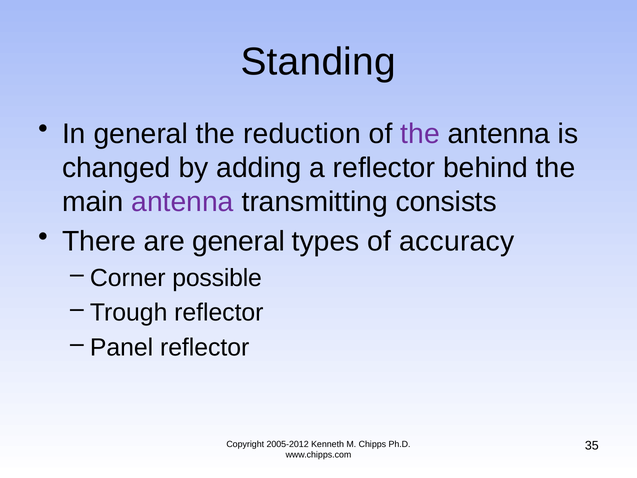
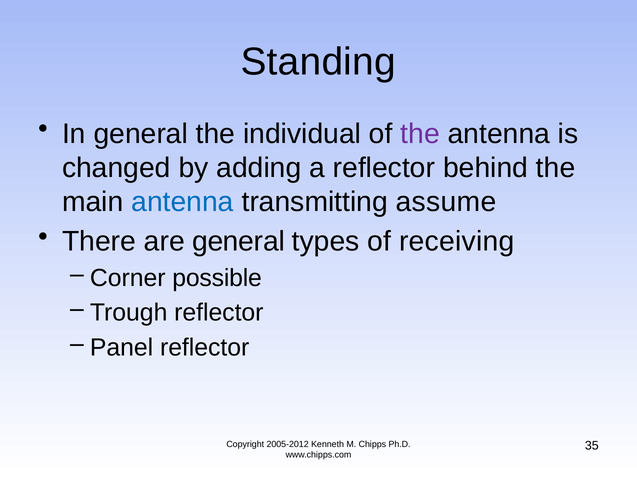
reduction: reduction -> individual
antenna at (183, 202) colour: purple -> blue
consists: consists -> assume
accuracy: accuracy -> receiving
